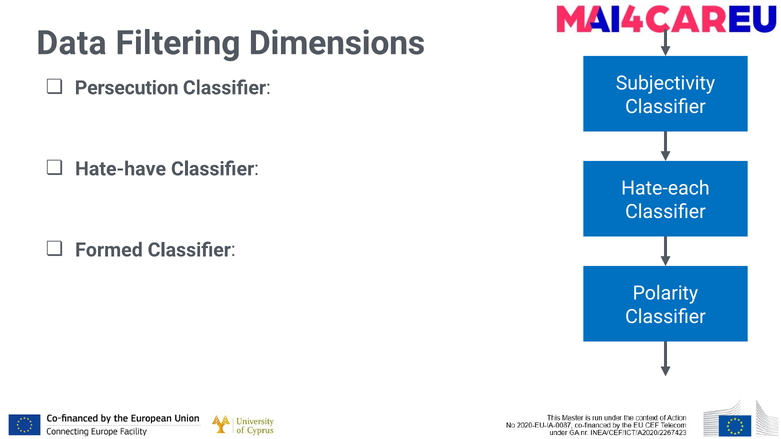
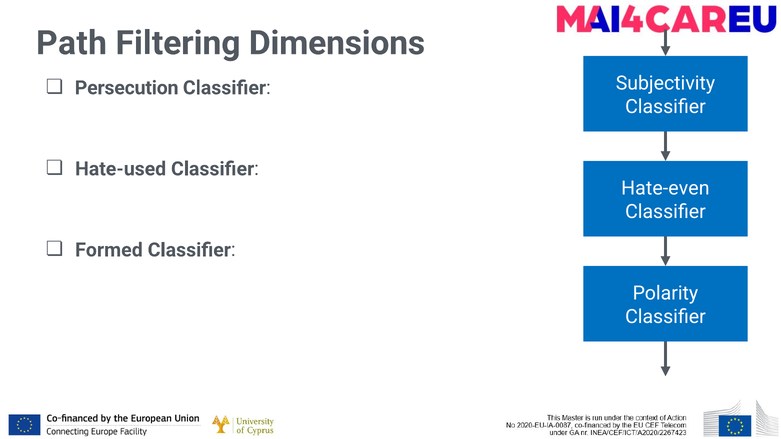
Data: Data -> Path
Hate-have: Hate-have -> Hate-used
Hate-each: Hate-each -> Hate-even
